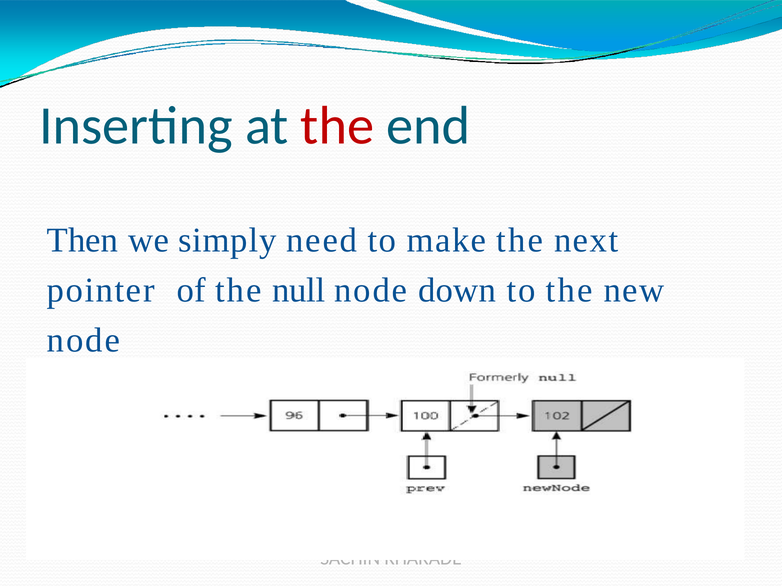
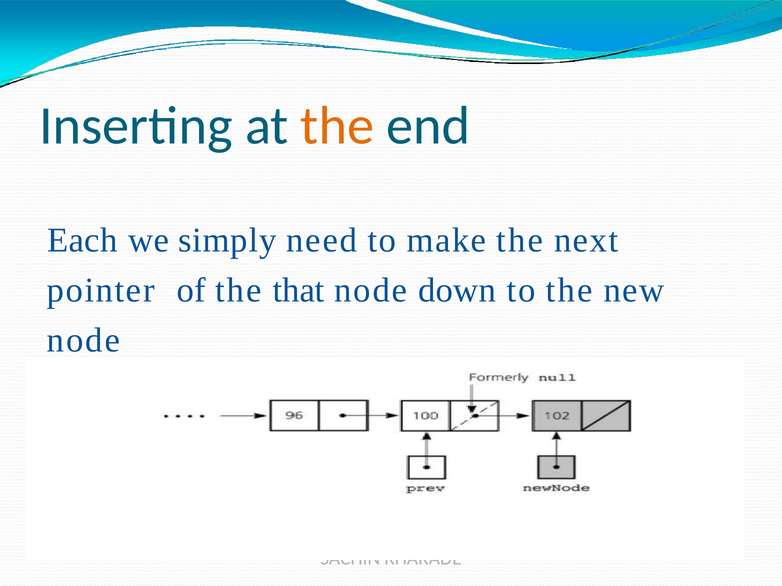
the at (337, 126) colour: red -> orange
Then: Then -> Each
null: null -> that
